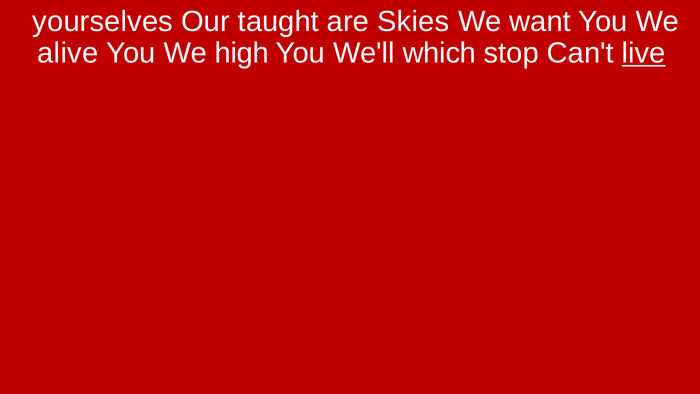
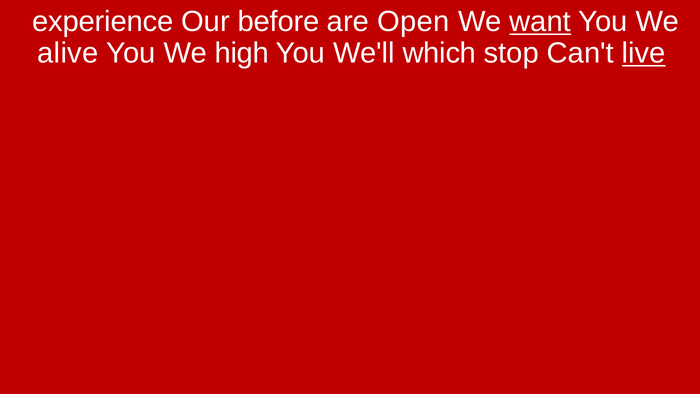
yourselves: yourselves -> experience
taught: taught -> before
Skies: Skies -> Open
want underline: none -> present
